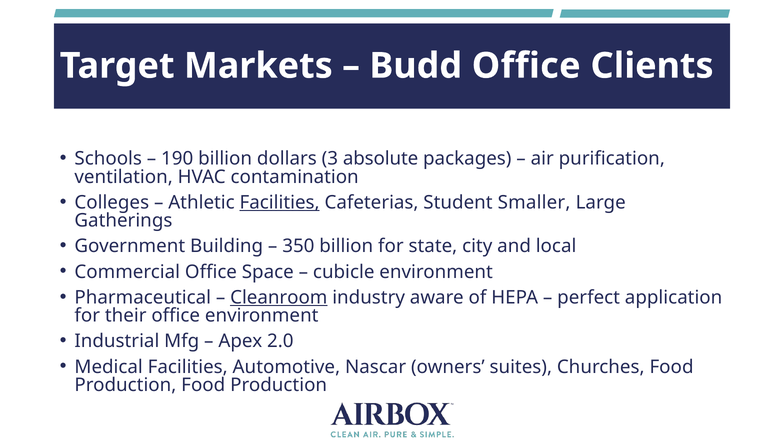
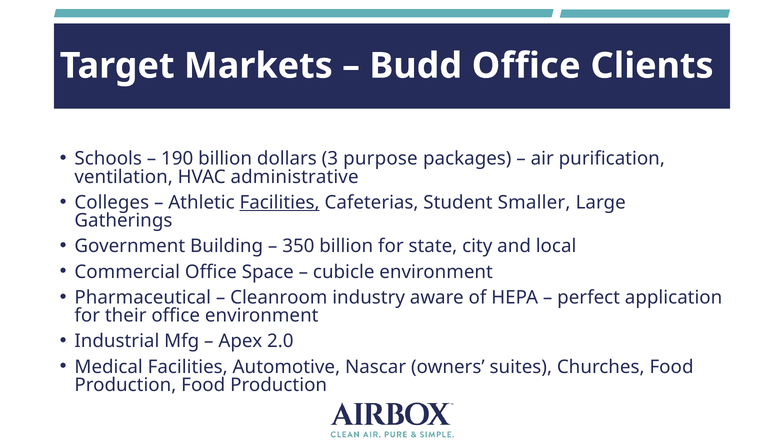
absolute: absolute -> purpose
contamination: contamination -> administrative
Cleanroom underline: present -> none
